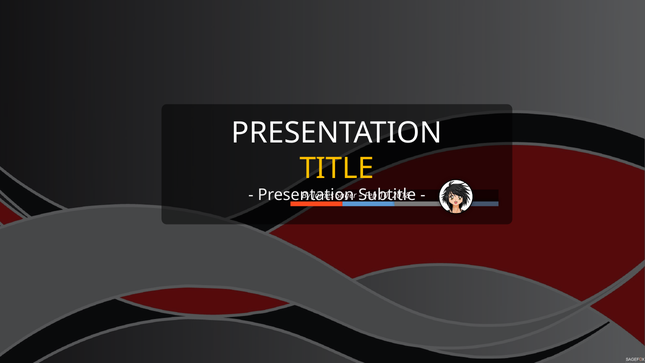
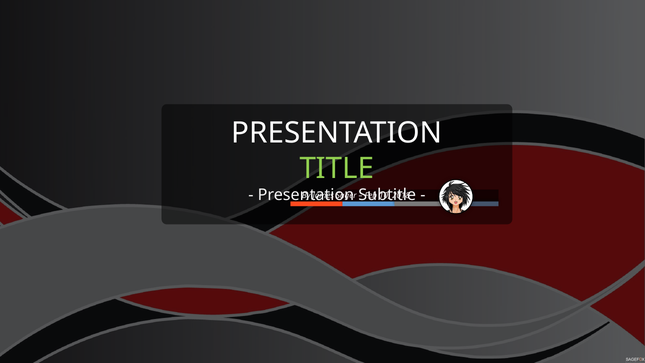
TITLE colour: yellow -> light green
